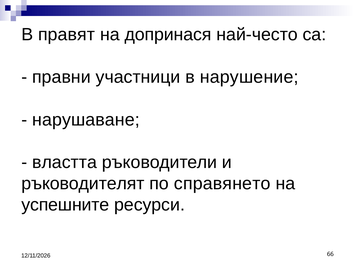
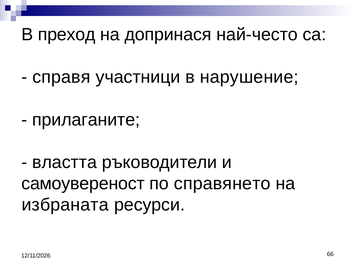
правят: правят -> преход
правни: правни -> справя
нарушаване: нарушаване -> прилаганите
ръководителят: ръководителят -> самоувереност
успешните: успешните -> избраната
